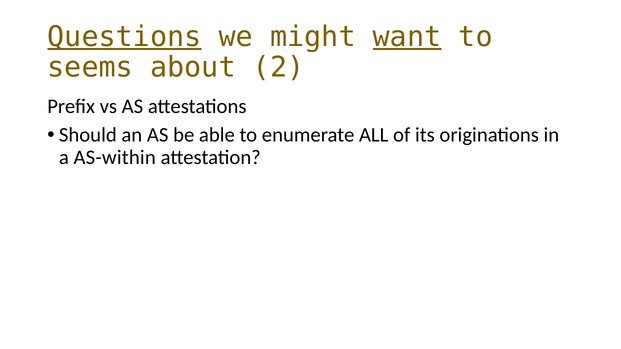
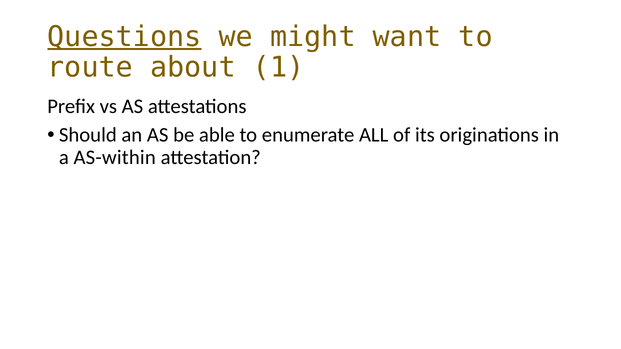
want underline: present -> none
seems: seems -> route
2: 2 -> 1
